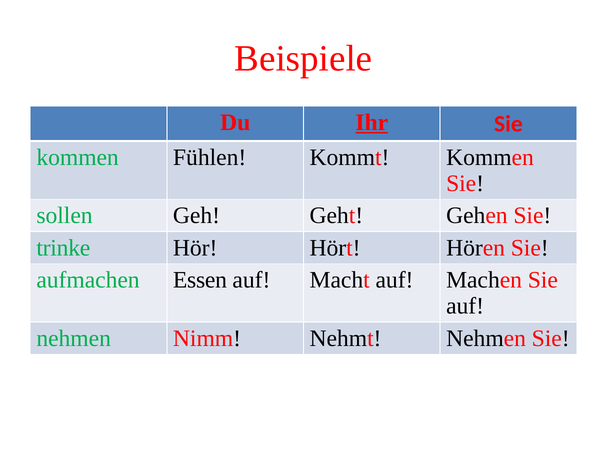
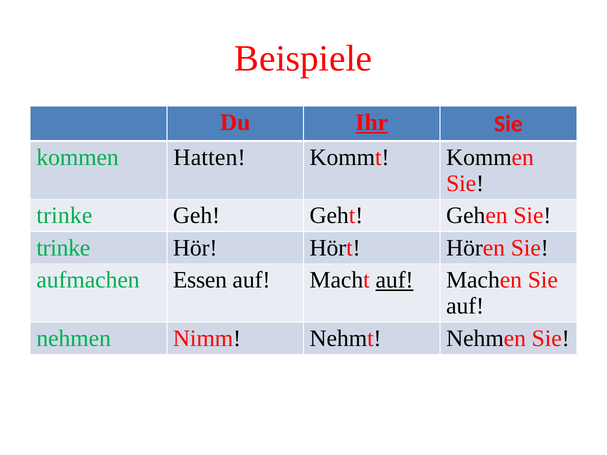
Fühlen: Fühlen -> Hatten
sollen at (65, 216): sollen -> trinke
auf at (395, 280) underline: none -> present
